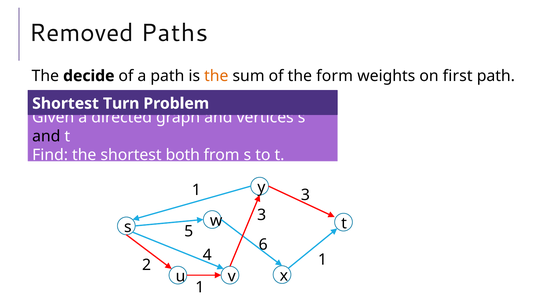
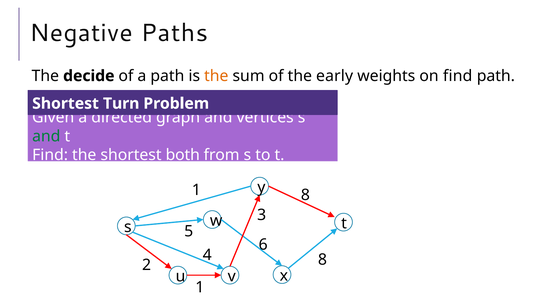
Removed: Removed -> Negative
form: form -> early
on first: first -> find
and at (46, 136) colour: black -> green
1 3: 3 -> 8
2 1: 1 -> 8
